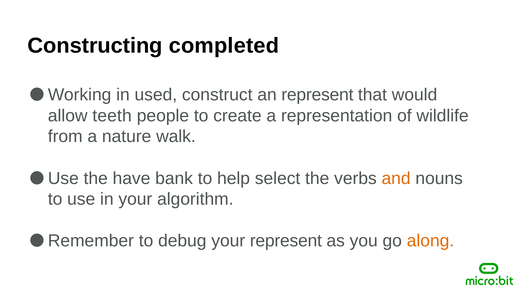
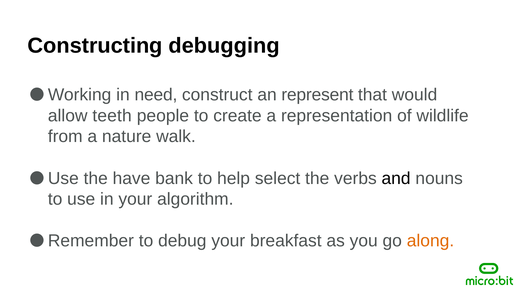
completed: completed -> debugging
used: used -> need
and colour: orange -> black
your represent: represent -> breakfast
